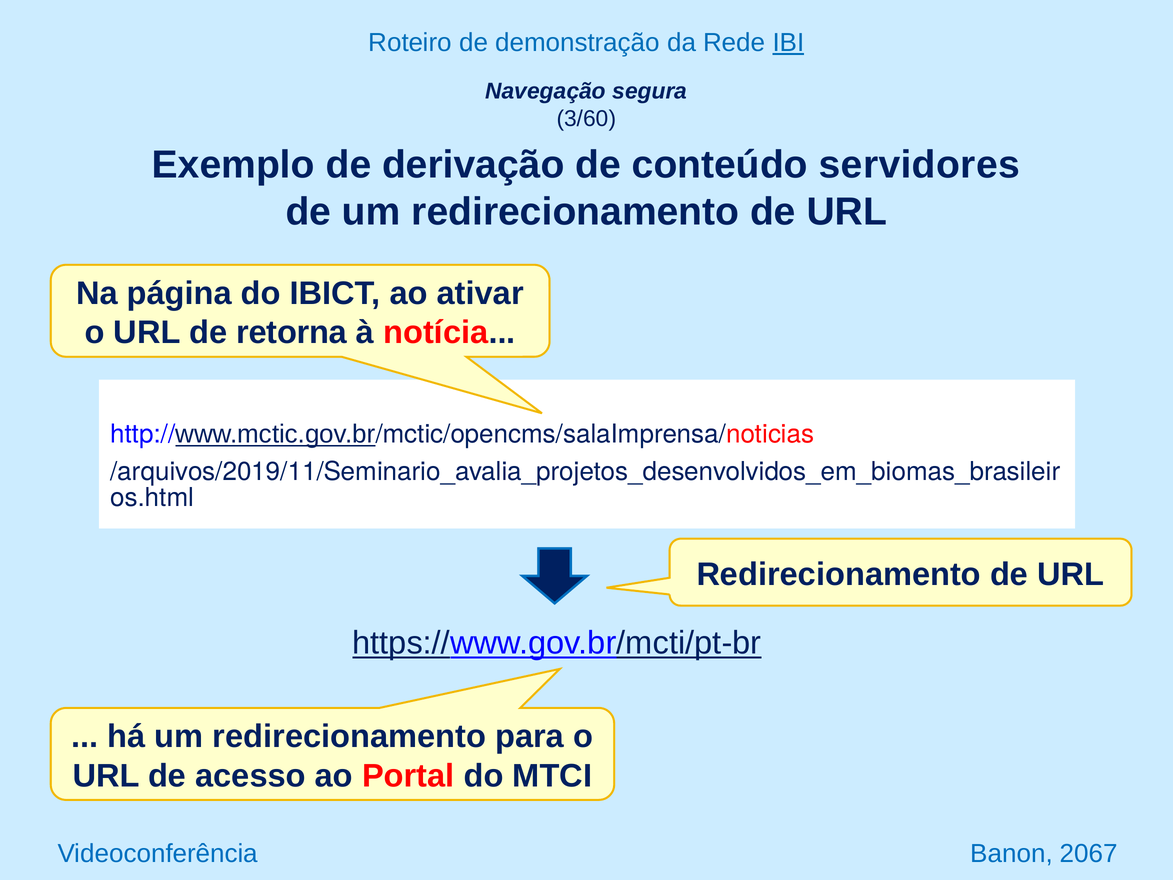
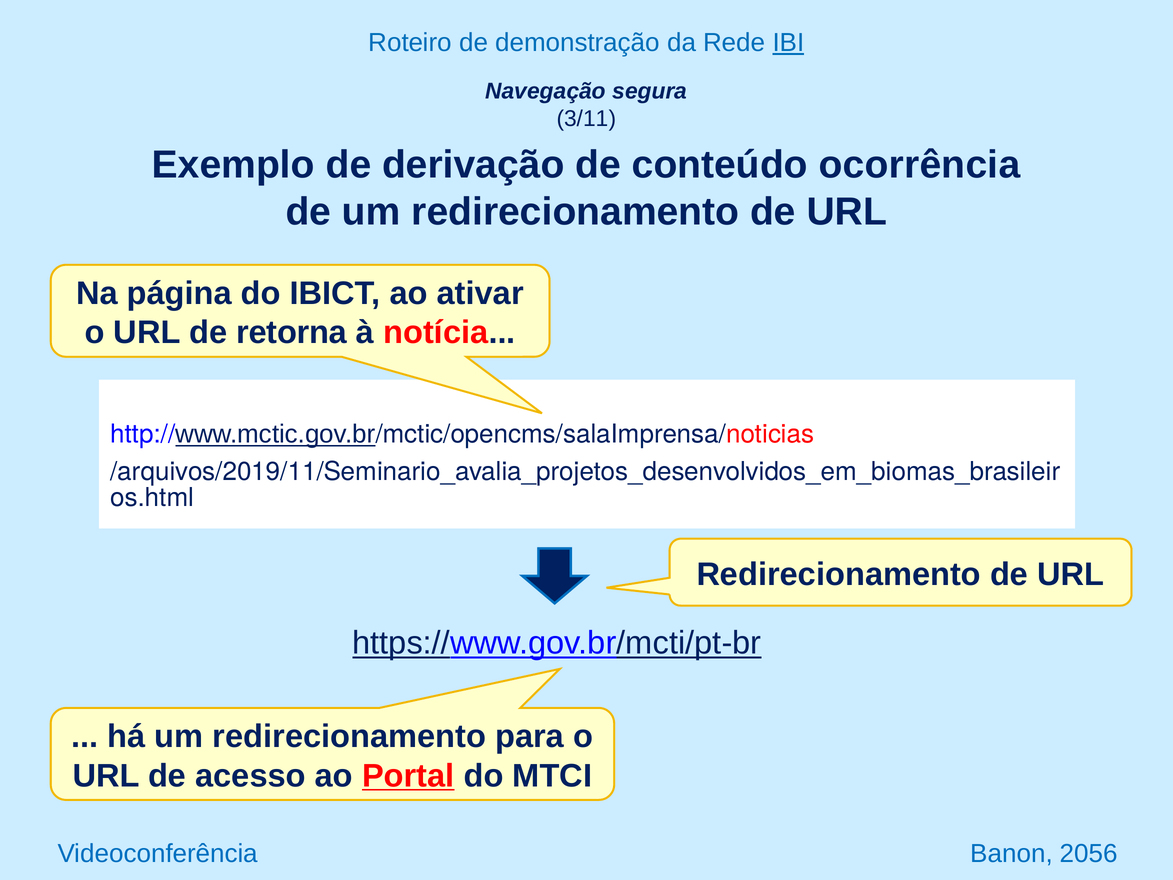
3/60: 3/60 -> 3/11
servidores: servidores -> ocorrência
Portal underline: none -> present
2067: 2067 -> 2056
